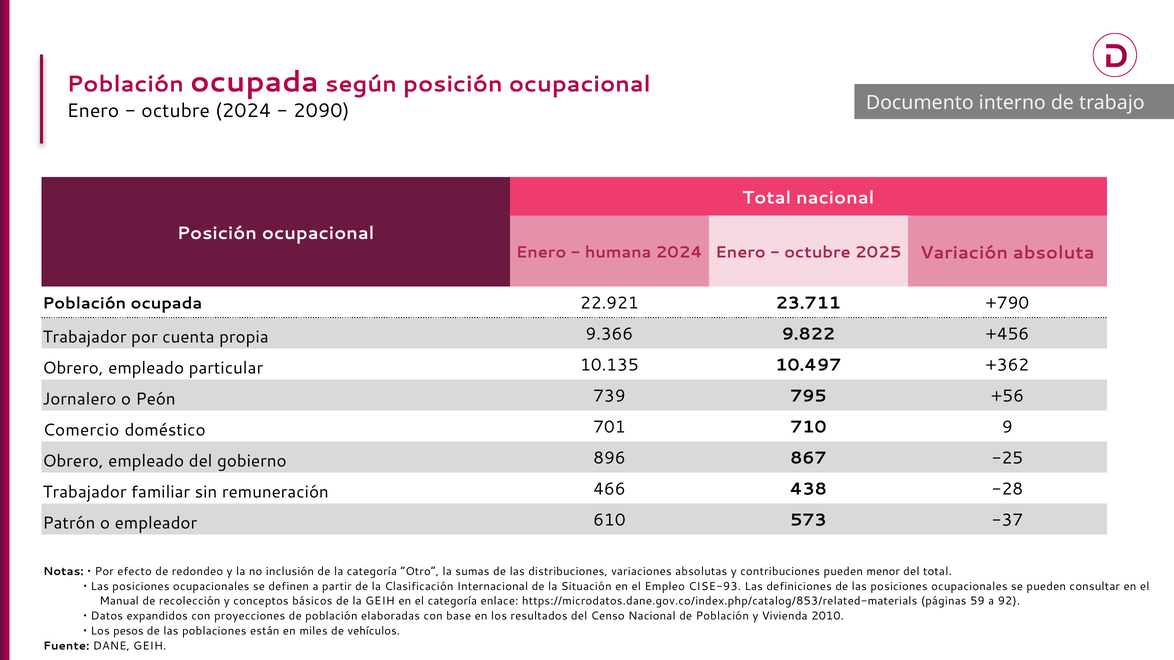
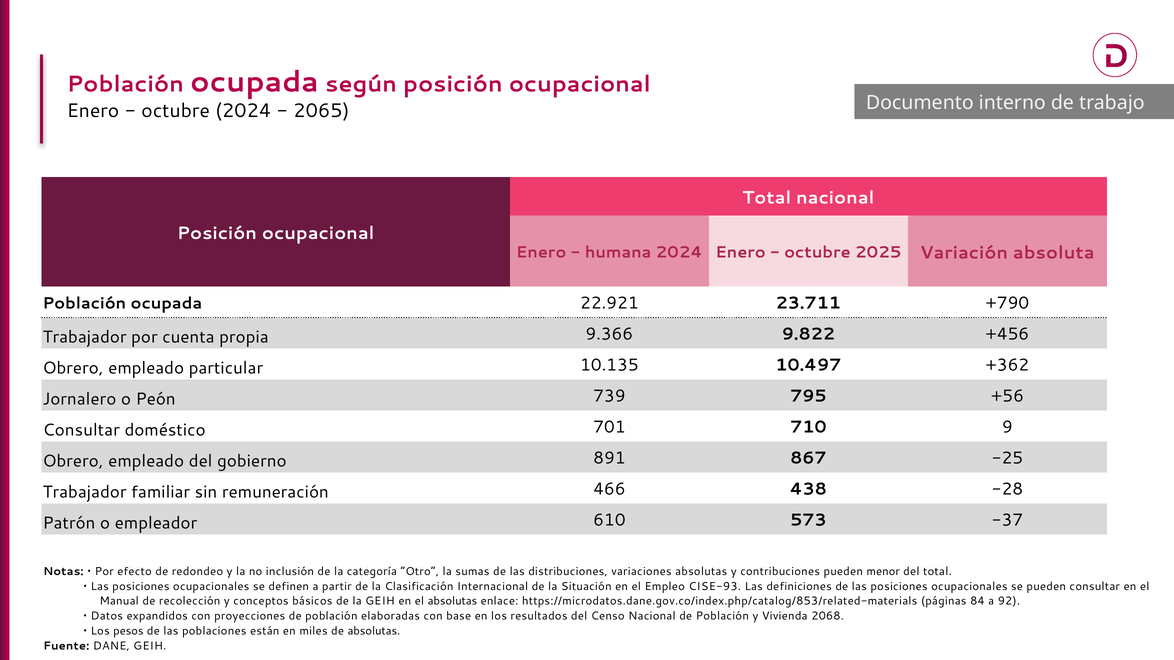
2090: 2090 -> 2065
Comercio at (81, 431): Comercio -> Consultar
896: 896 -> 891
el categoría: categoría -> absolutas
59: 59 -> 84
2010: 2010 -> 2068
de vehículos: vehículos -> absolutas
